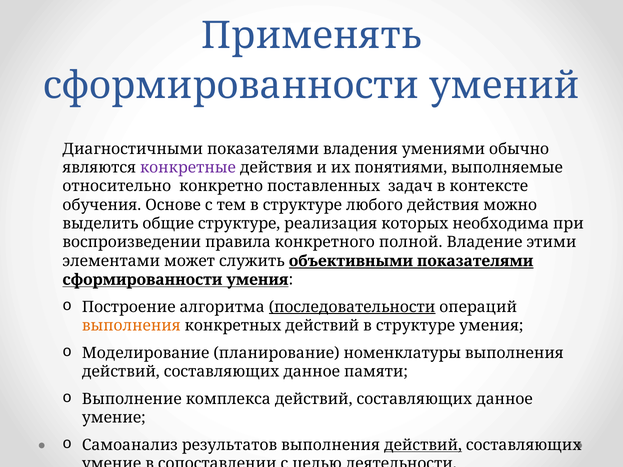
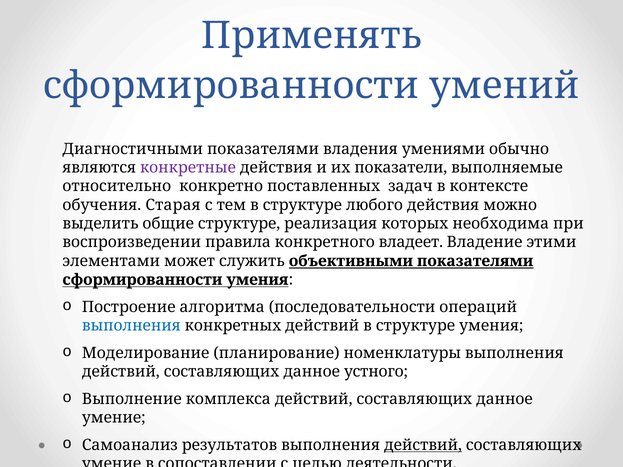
понятиями: понятиями -> показатели
Основе: Основе -> Старая
полной: полной -> владеет
последовательности underline: present -> none
выполнения at (131, 326) colour: orange -> blue
памяти: памяти -> устного
